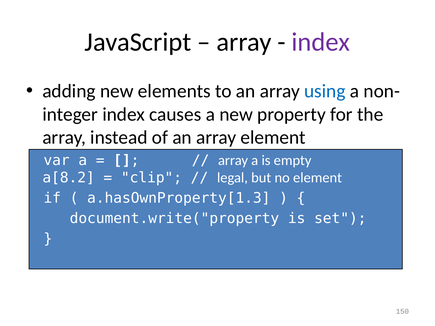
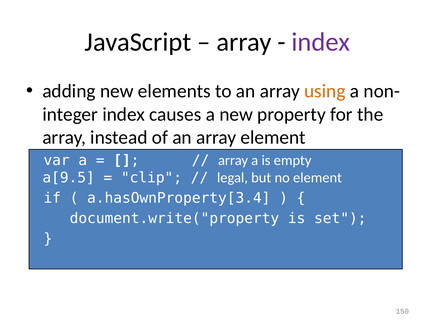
using colour: blue -> orange
a[8.2: a[8.2 -> a[9.5
a.hasOwnProperty[1.3: a.hasOwnProperty[1.3 -> a.hasOwnProperty[3.4
